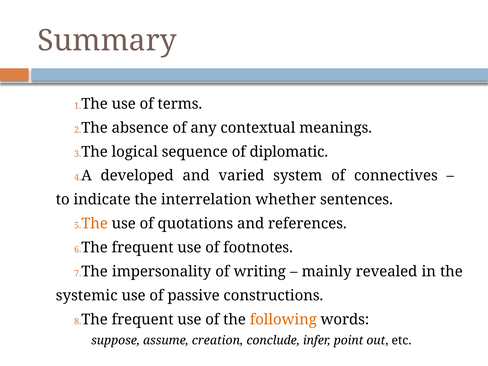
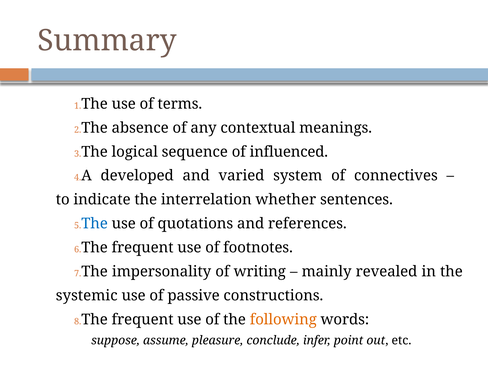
diplomatic: diplomatic -> influenced
The at (95, 224) colour: orange -> blue
creation: creation -> pleasure
